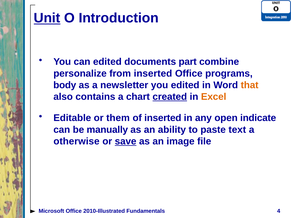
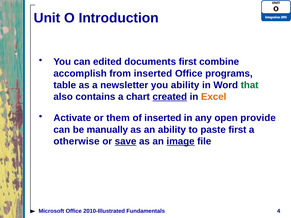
Unit underline: present -> none
documents part: part -> first
personalize: personalize -> accomplish
body: body -> table
you edited: edited -> ability
that colour: orange -> green
Editable: Editable -> Activate
indicate: indicate -> provide
paste text: text -> first
image underline: none -> present
